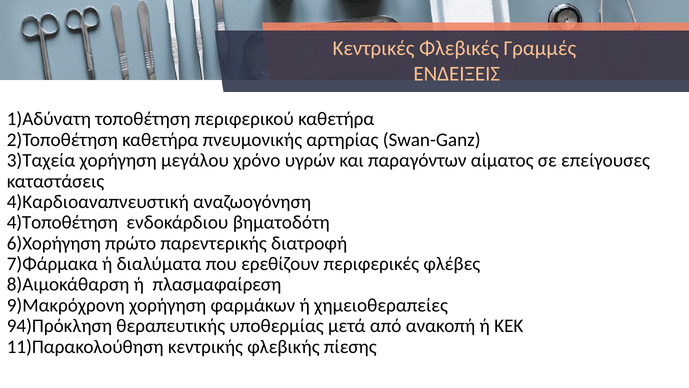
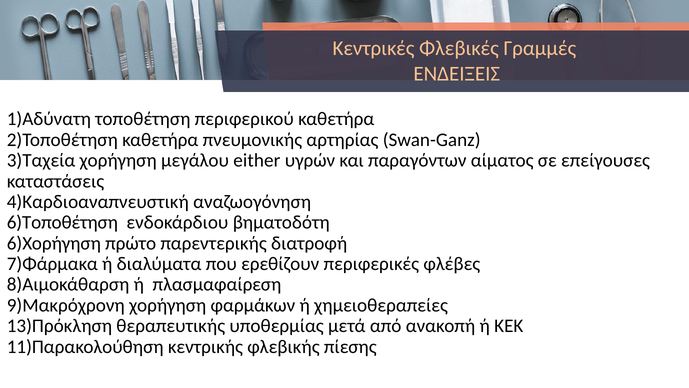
χρόνο: χρόνο -> either
4)Τοποθέτηση: 4)Τοποθέτηση -> 6)Τοποθέτηση
94)Πρόκληση: 94)Πρόκληση -> 13)Πρόκληση
